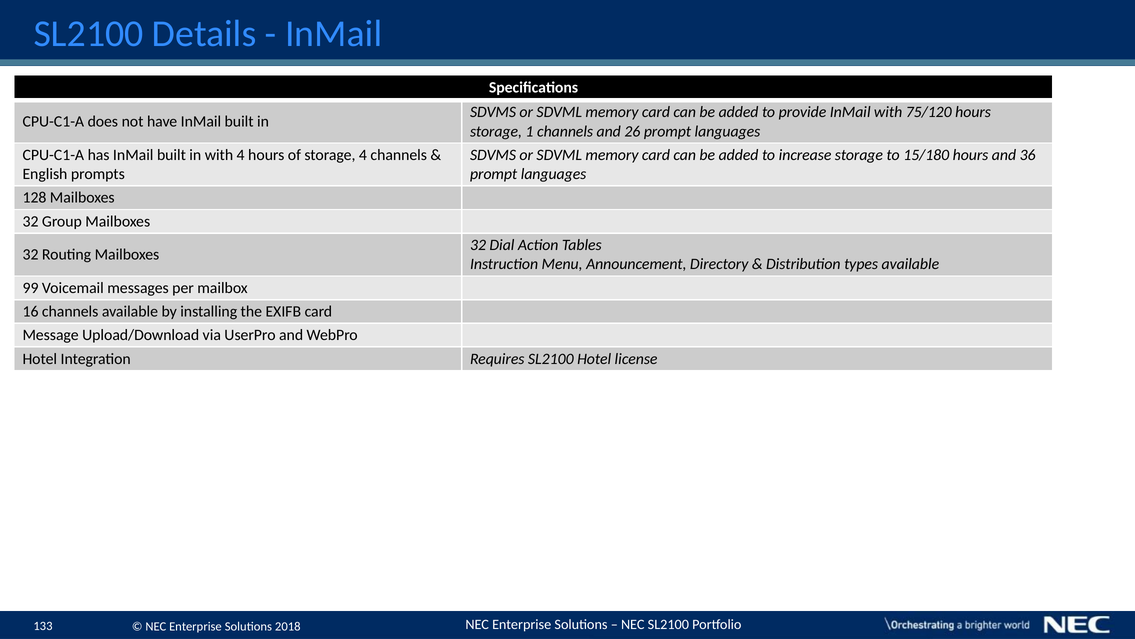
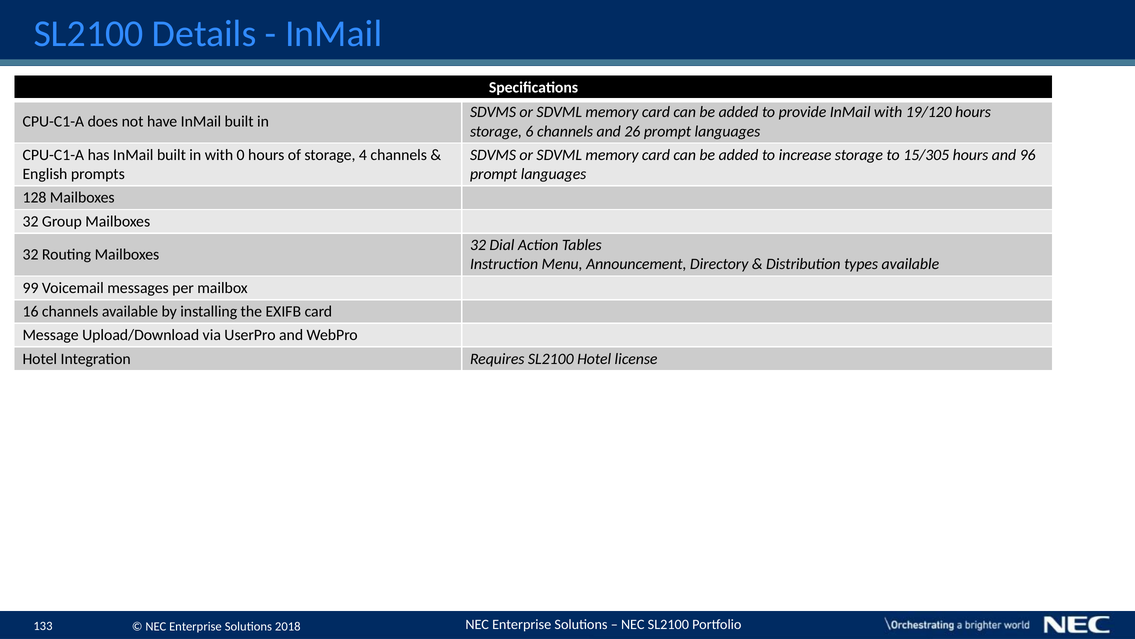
75/120: 75/120 -> 19/120
1: 1 -> 6
with 4: 4 -> 0
15/180: 15/180 -> 15/305
36: 36 -> 96
